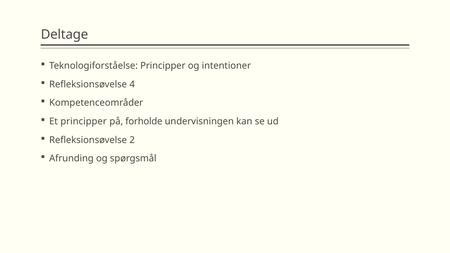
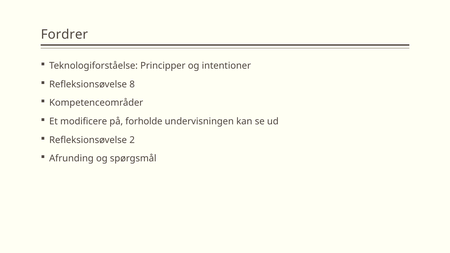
Deltage: Deltage -> Fordrer
4: 4 -> 8
Et principper: principper -> modificere
